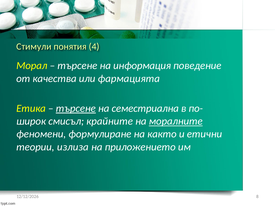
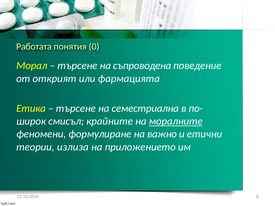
Стимули: Стимули -> Работата
4: 4 -> 0
информация: информация -> съпроводена
качества: качества -> открият
търсене at (76, 109) underline: present -> none
както: както -> важно
